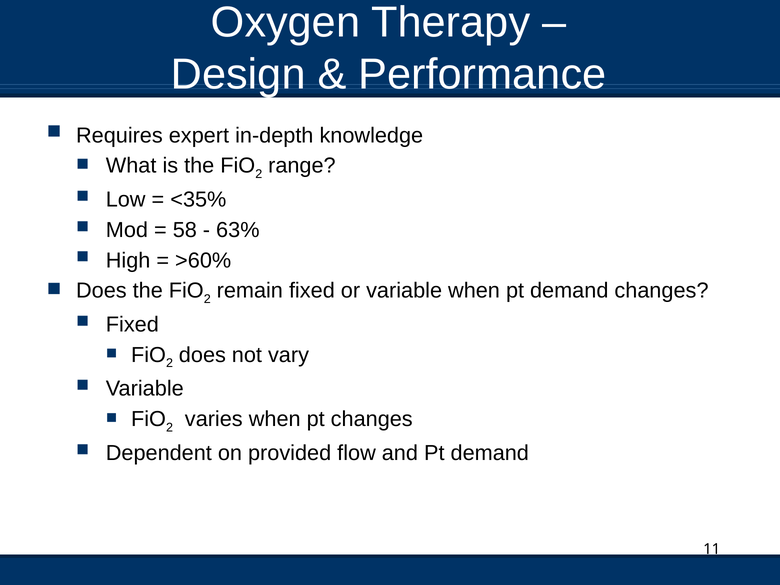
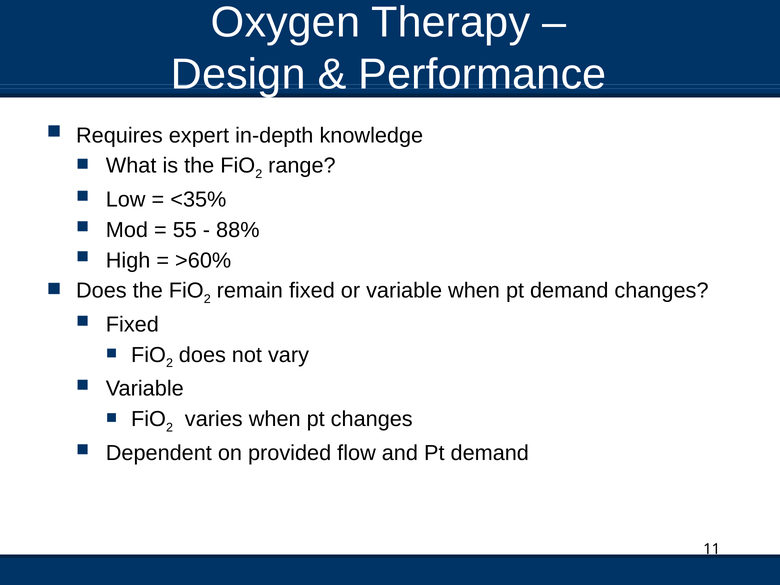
58: 58 -> 55
63%: 63% -> 88%
